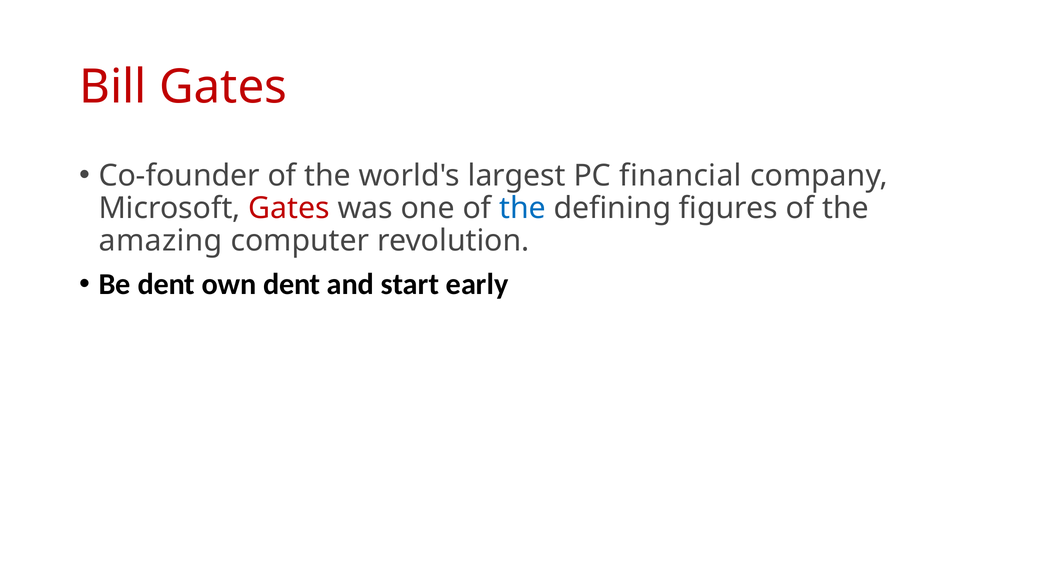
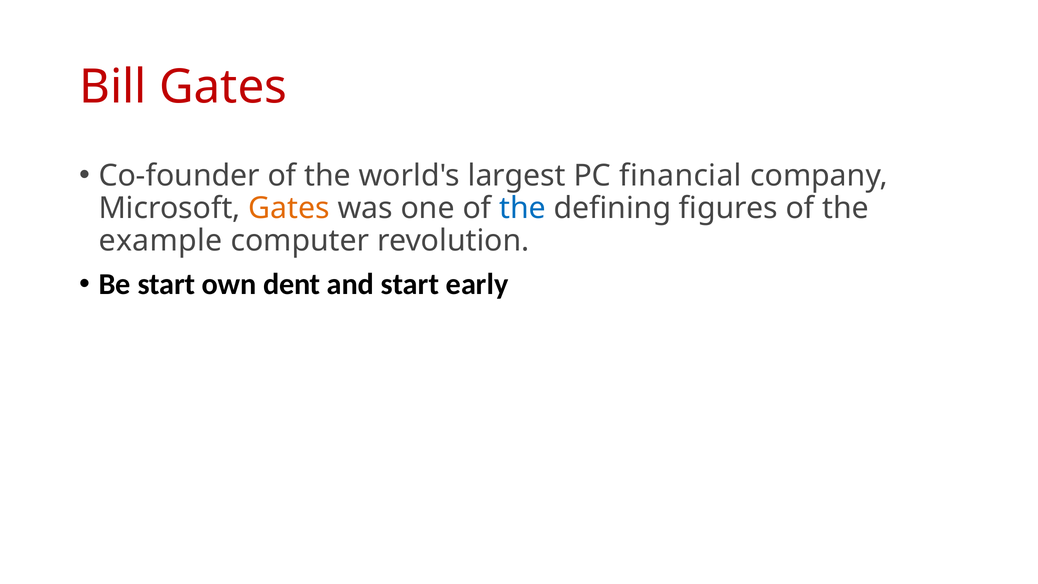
Gates at (289, 208) colour: red -> orange
amazing: amazing -> example
Be dent: dent -> start
